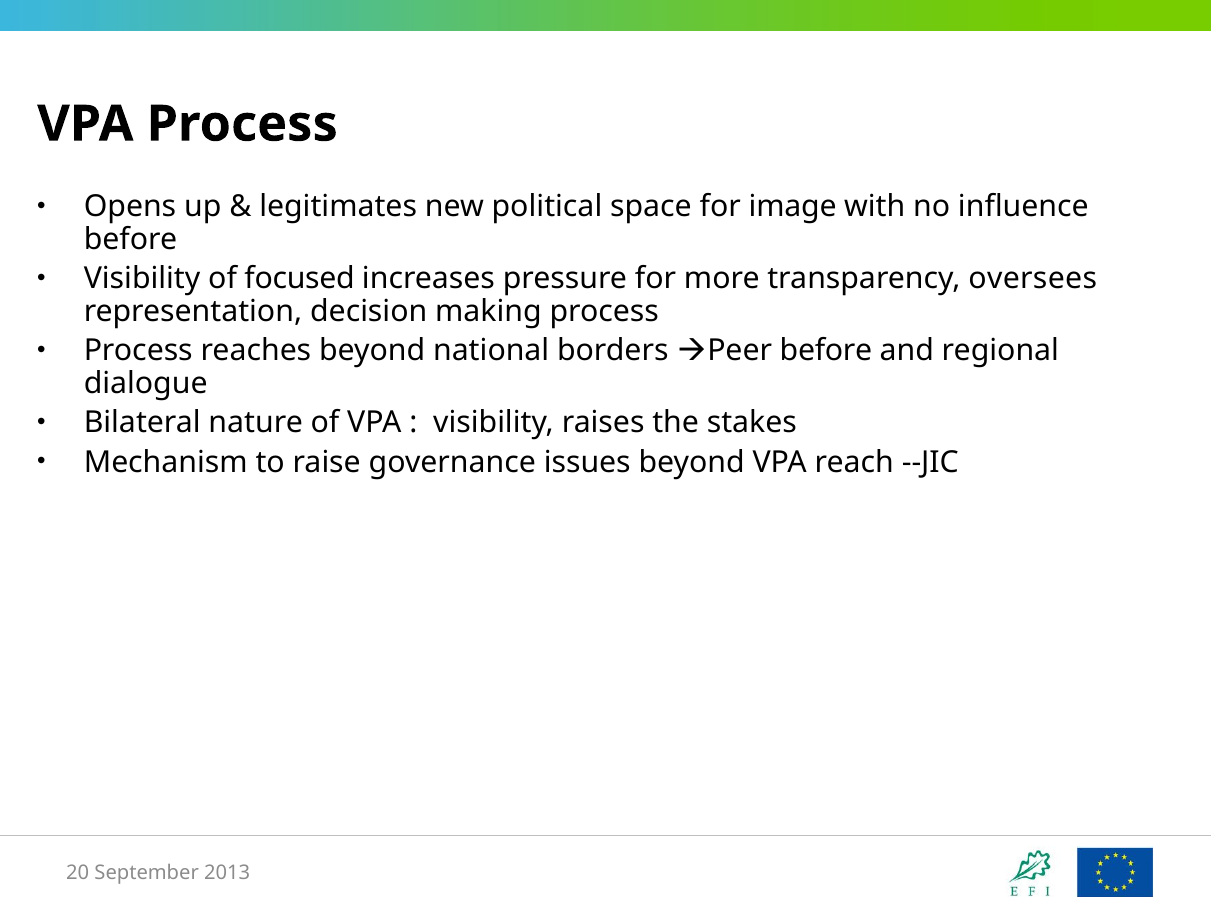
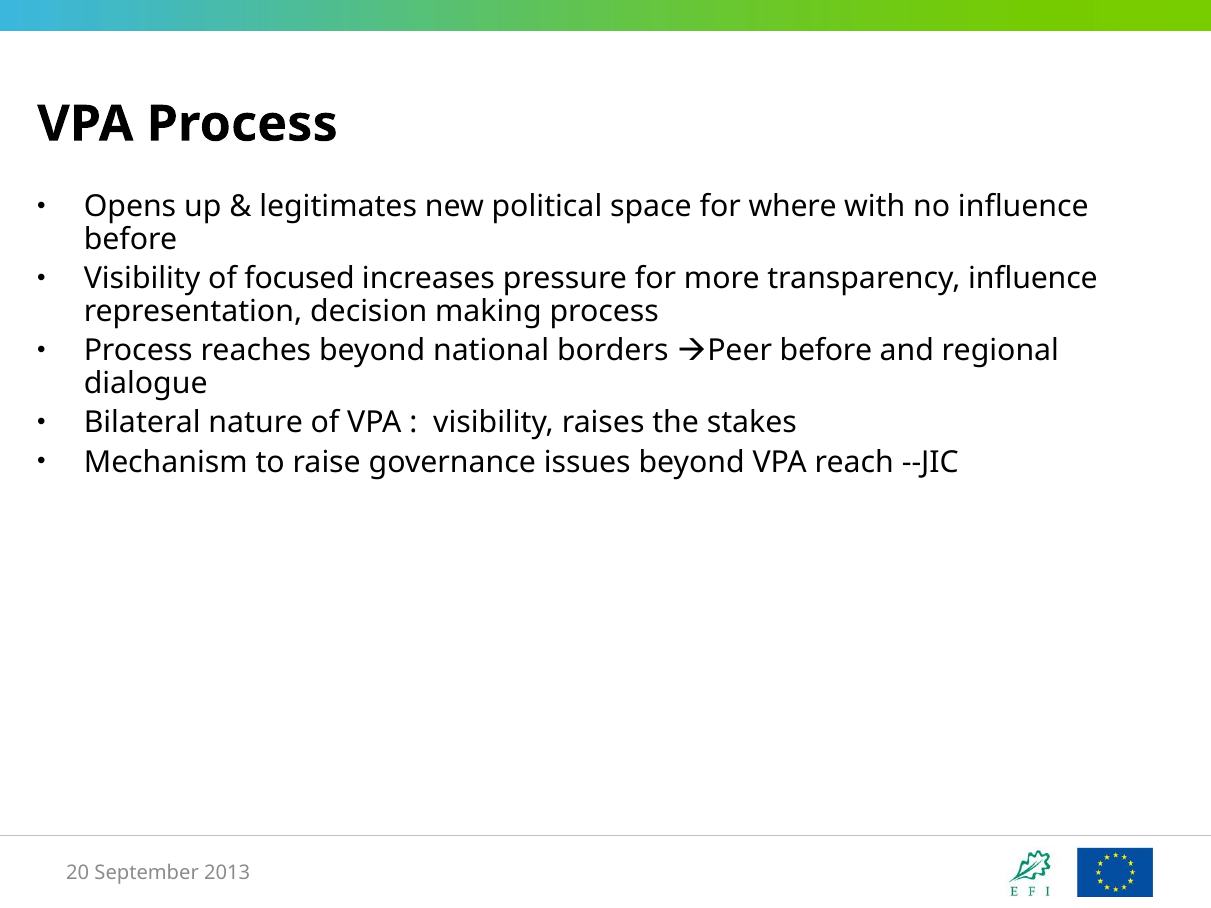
image: image -> where
transparency oversees: oversees -> influence
